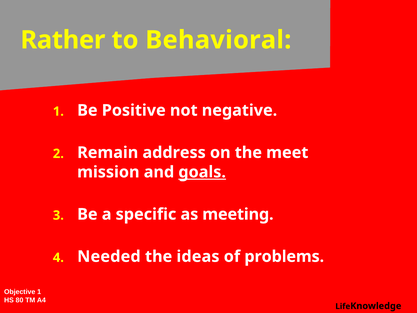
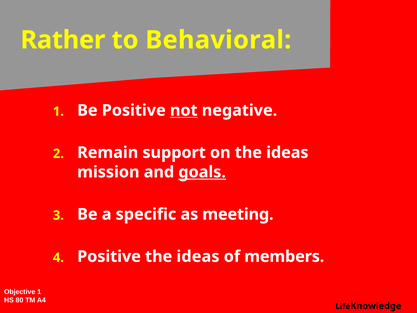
not underline: none -> present
address: address -> support
on the meet: meet -> ideas
Needed at (109, 256): Needed -> Positive
problems: problems -> members
